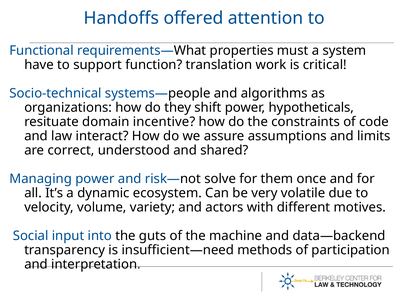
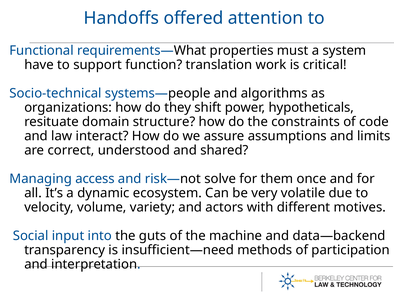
incentive: incentive -> structure
Managing power: power -> access
